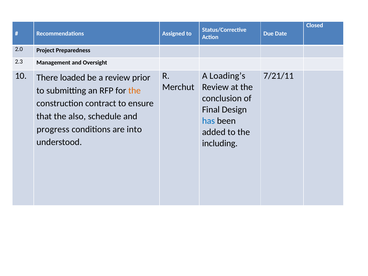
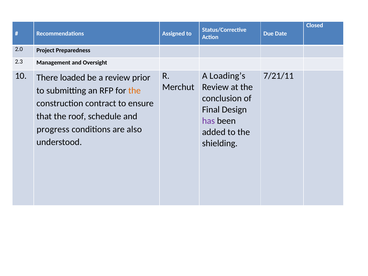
also: also -> roof
has colour: blue -> purple
into: into -> also
including: including -> shielding
